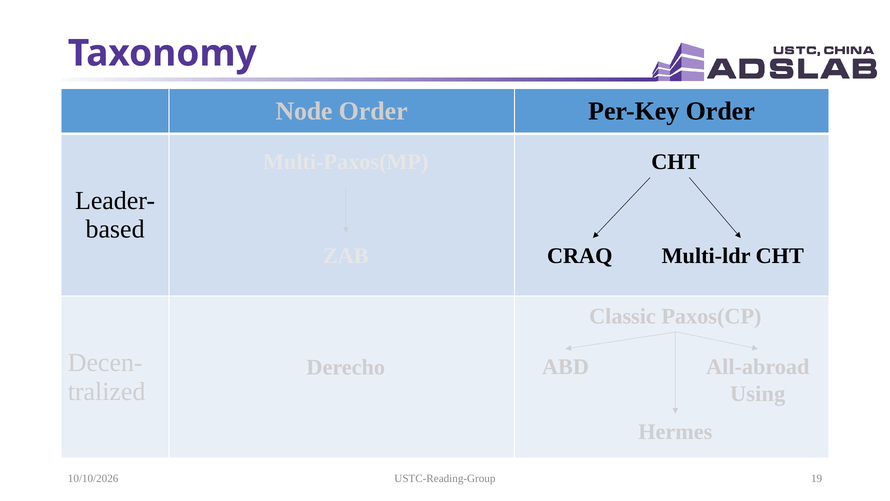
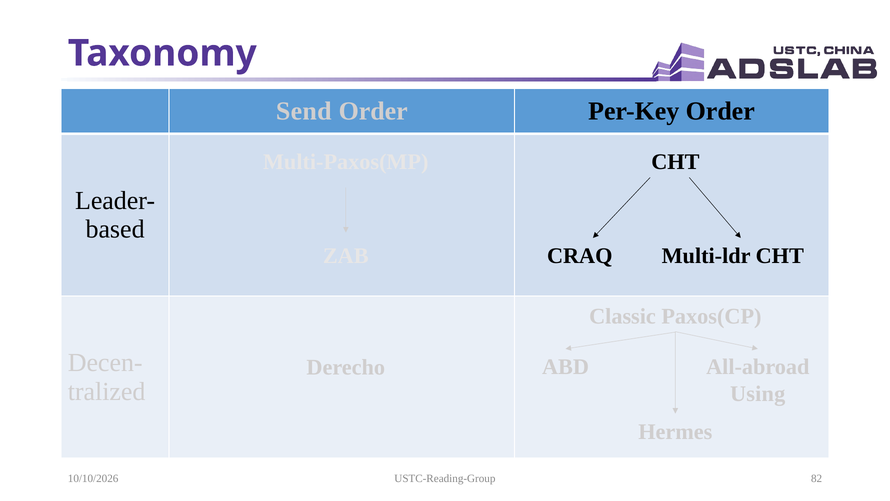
Node: Node -> Send
19: 19 -> 82
